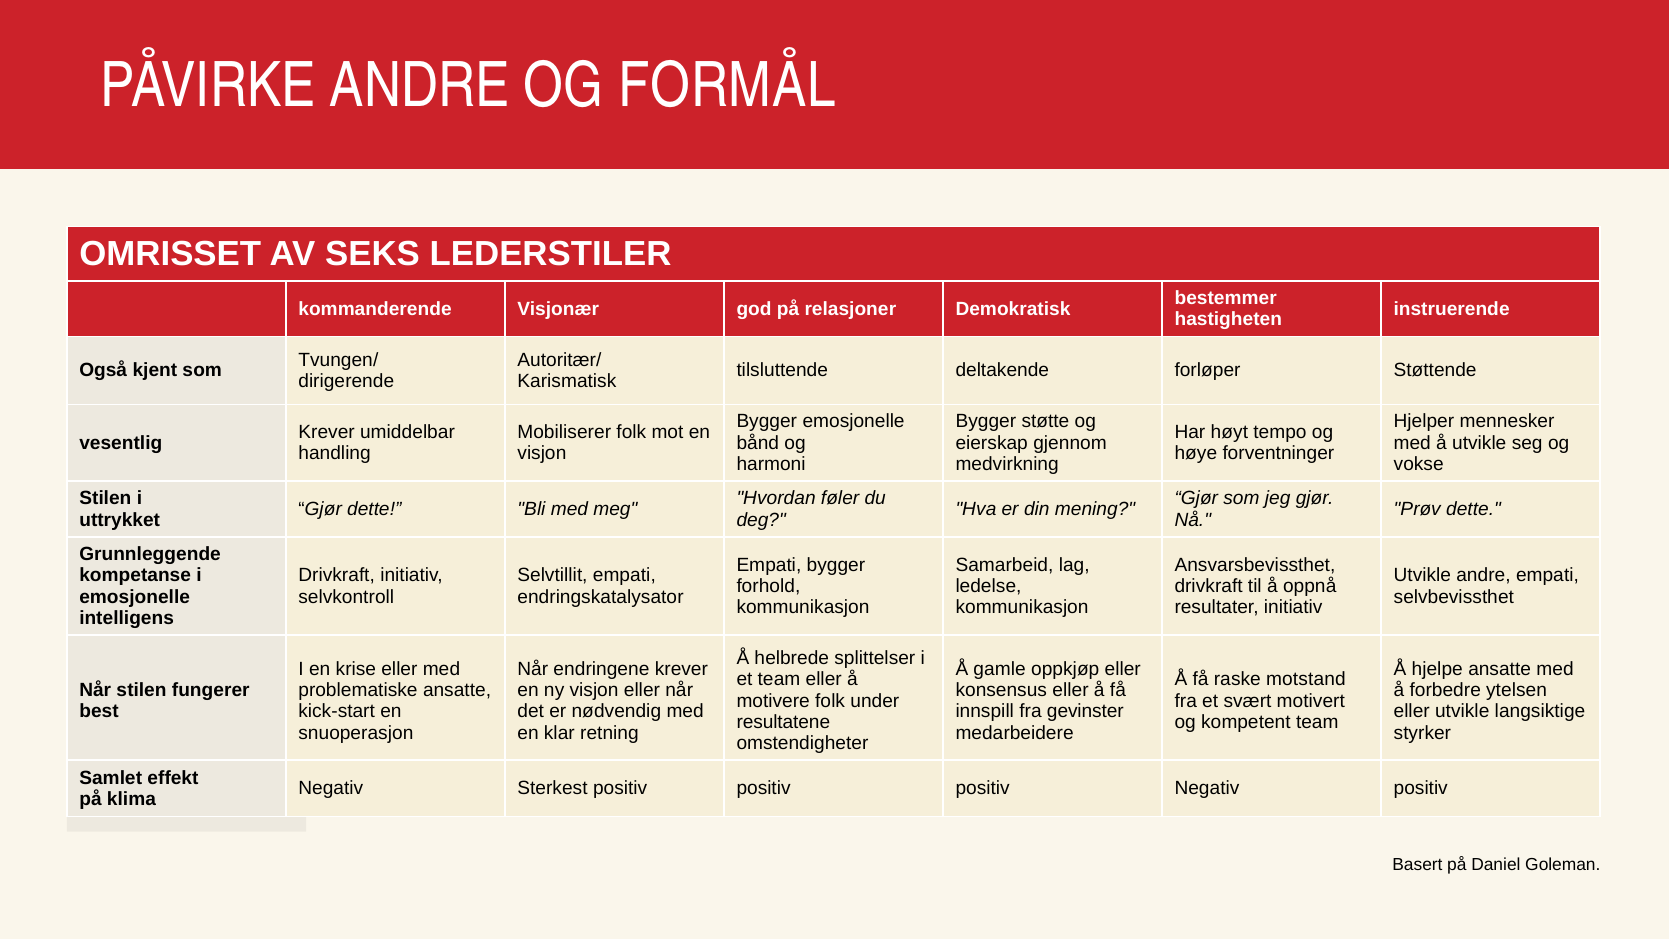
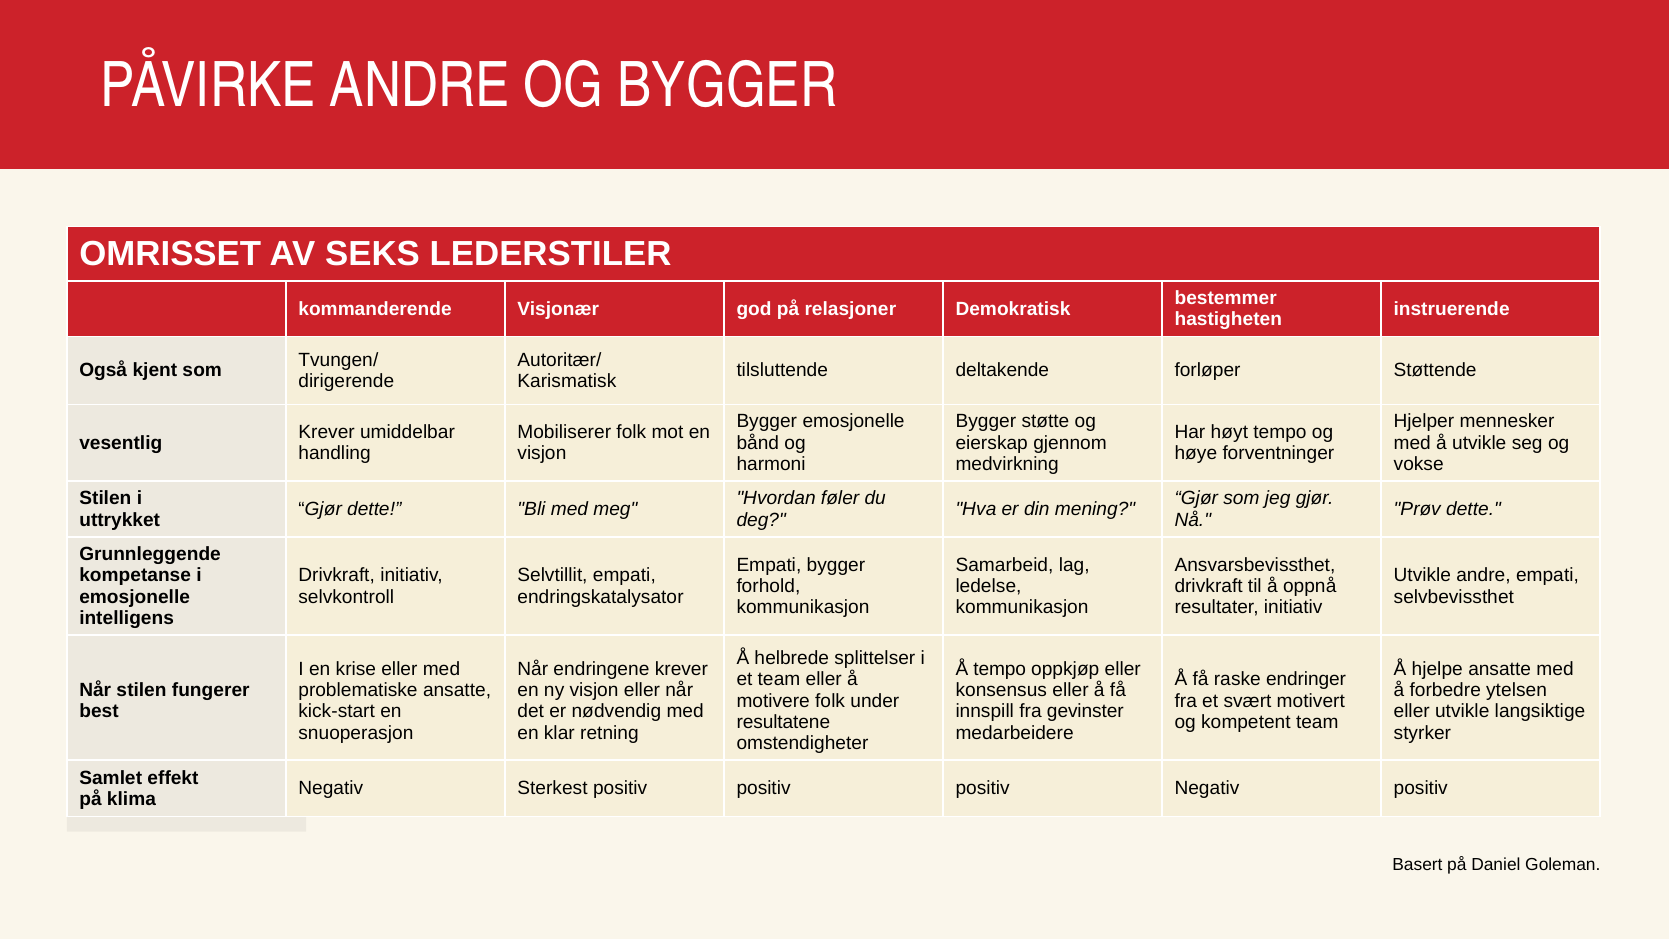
OG FORMÅL: FORMÅL -> BYGGER
Å gamle: gamle -> tempo
motstand: motstand -> endringer
